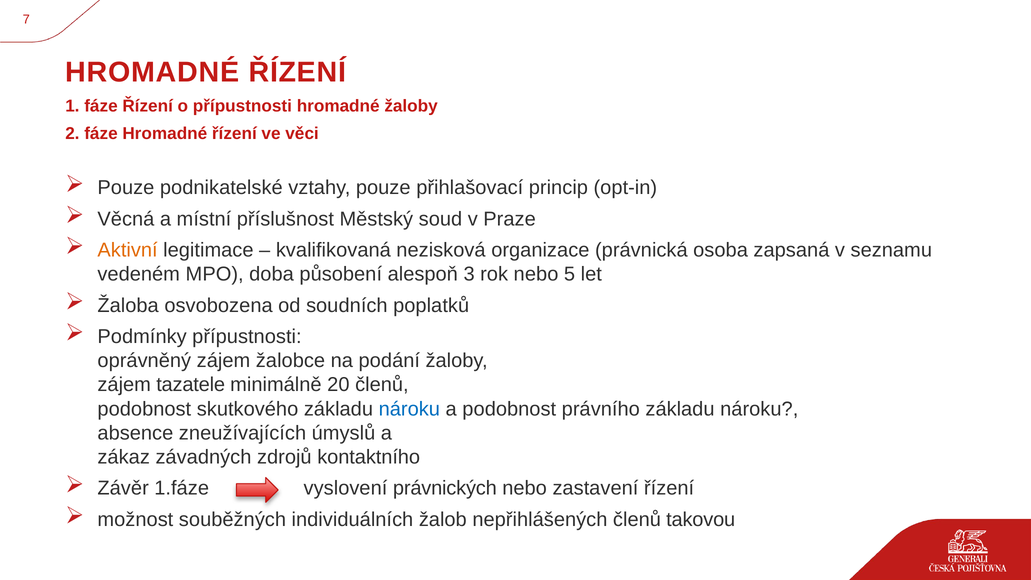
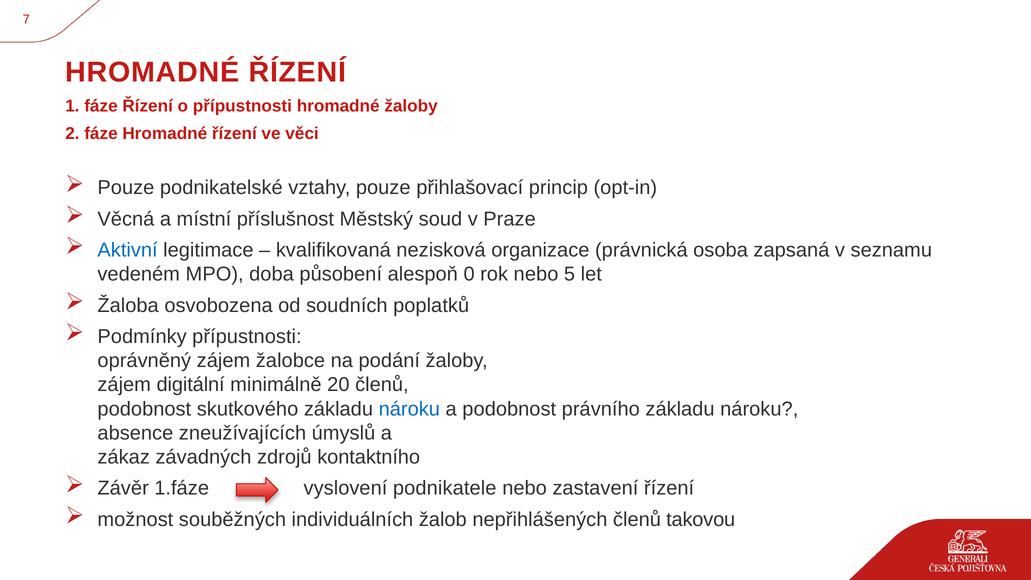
Aktivní colour: orange -> blue
3: 3 -> 0
tazatele: tazatele -> digitální
právnických: právnických -> podnikatele
